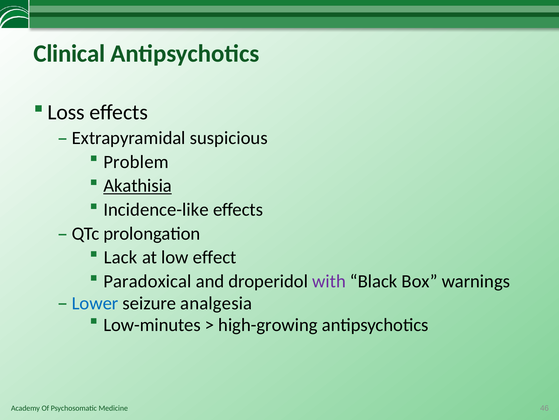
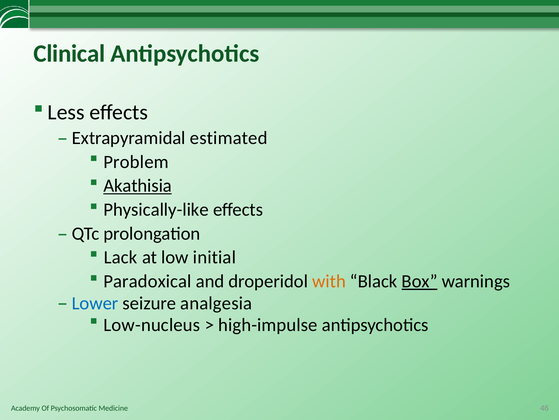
Loss: Loss -> Less
suspicious: suspicious -> estimated
Incidence-like: Incidence-like -> Physically-like
effect: effect -> initial
with colour: purple -> orange
Box underline: none -> present
Low-minutes: Low-minutes -> Low-nucleus
high-growing: high-growing -> high-impulse
